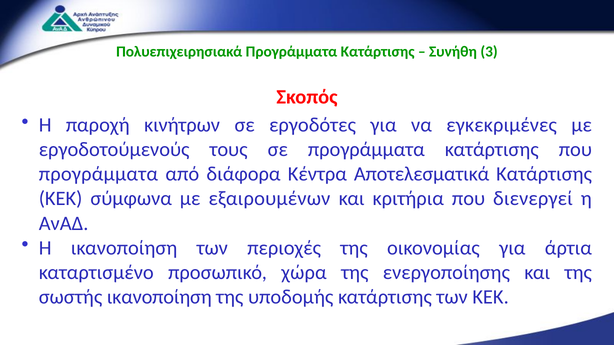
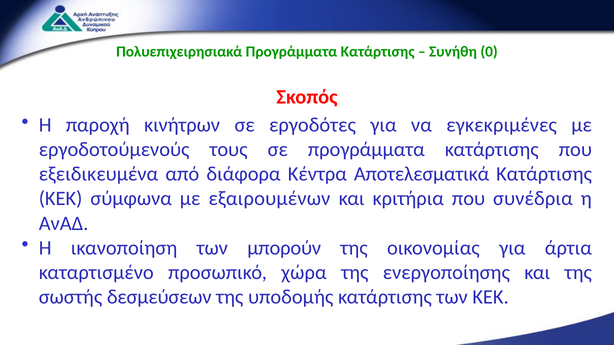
3: 3 -> 0
προγράμματα at (98, 174): προγράμματα -> εξειδικευμένα
διενεργεί: διενεργεί -> συνέδρια
περιοχές: περιοχές -> μπορούν
σωστής ικανοποίηση: ικανοποίηση -> δεσμεύσεων
